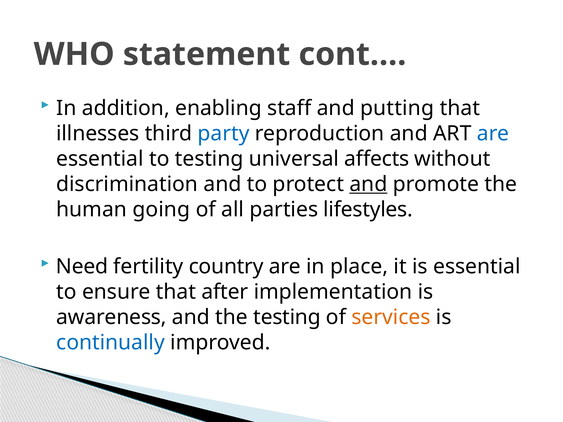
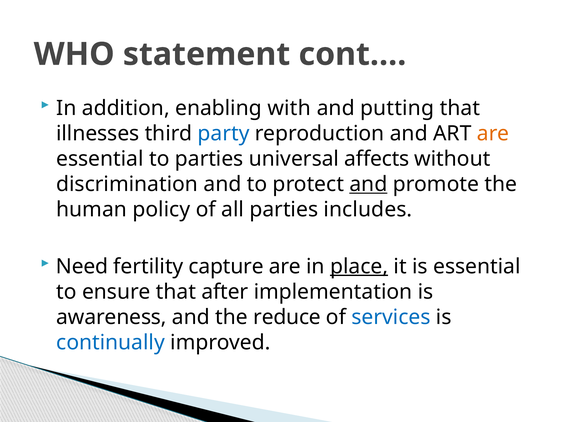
staff: staff -> with
are at (493, 133) colour: blue -> orange
to testing: testing -> parties
going: going -> policy
lifestyles: lifestyles -> includes
country: country -> capture
place underline: none -> present
the testing: testing -> reduce
services colour: orange -> blue
